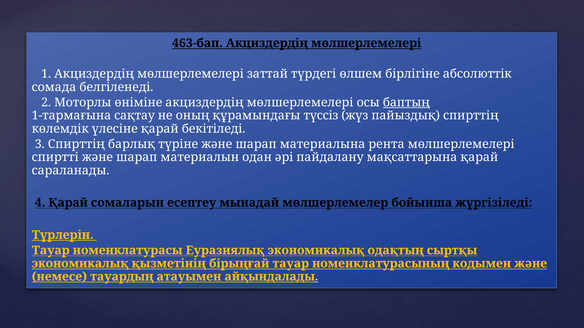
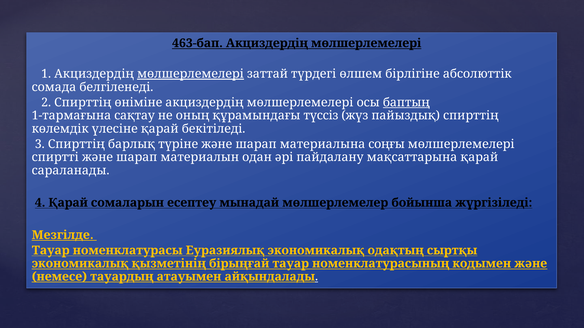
мөлшерлемелері at (190, 74) underline: none -> present
2 Моторлы: Моторлы -> Спирттің
рента: рента -> соңғы
Түрлерін: Түрлерін -> Мезгілде
